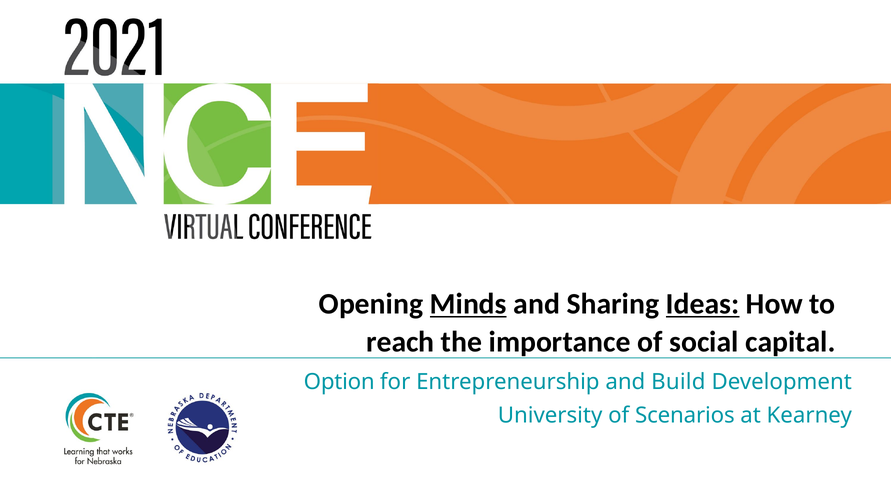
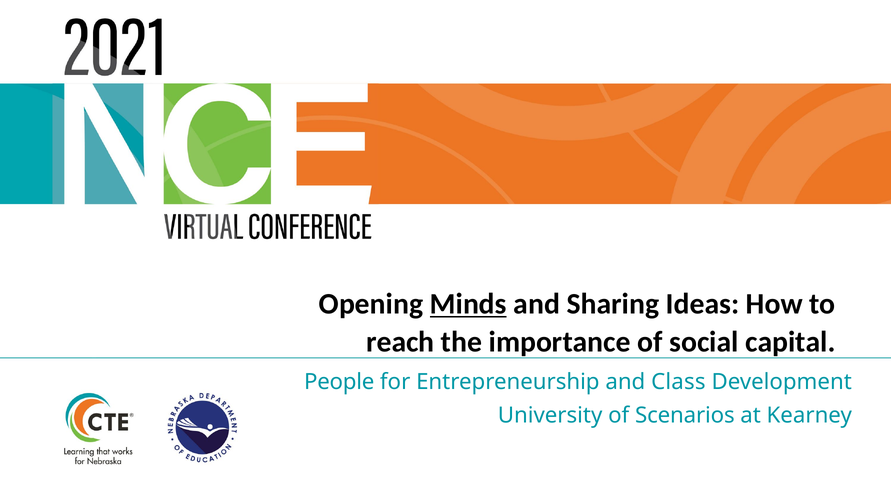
Ideas underline: present -> none
Option: Option -> People
Build: Build -> Class
